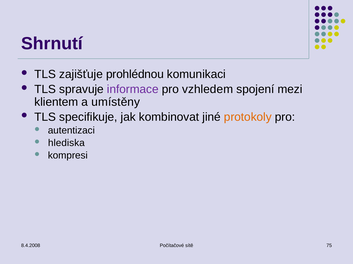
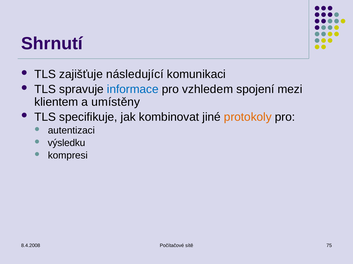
prohlédnou: prohlédnou -> následující
informace colour: purple -> blue
hlediska: hlediska -> výsledku
